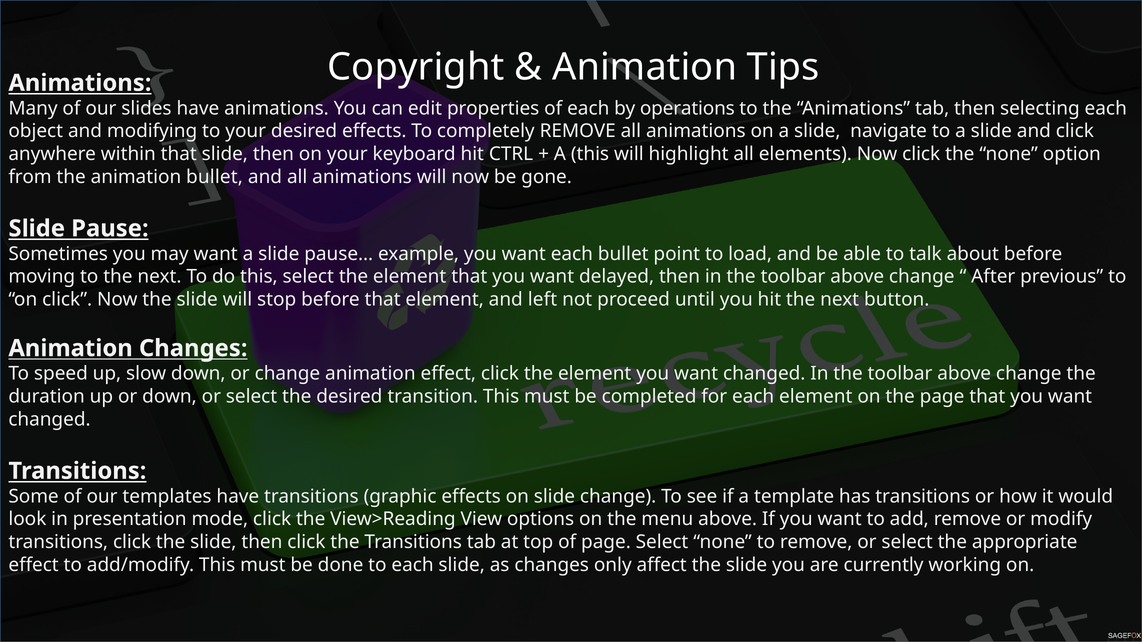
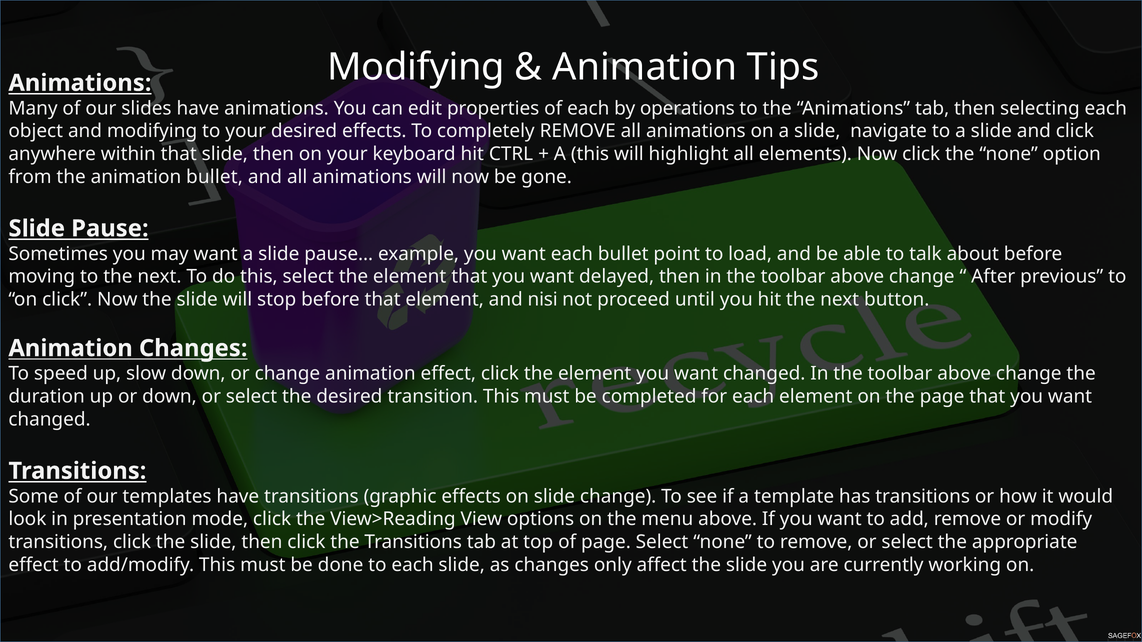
Copyright at (416, 67): Copyright -> Modifying
left: left -> nisi
